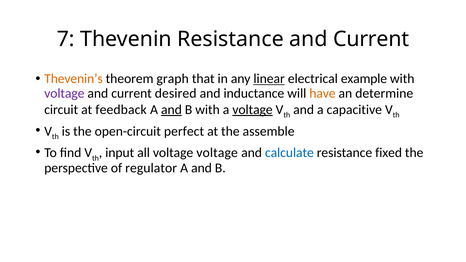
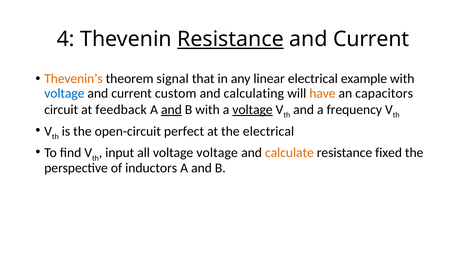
7: 7 -> 4
Resistance at (230, 39) underline: none -> present
graph: graph -> signal
linear underline: present -> none
voltage at (64, 93) colour: purple -> blue
desired: desired -> custom
inductance: inductance -> calculating
determine: determine -> capacitors
capacitive: capacitive -> frequency
the assemble: assemble -> electrical
calculate colour: blue -> orange
regulator: regulator -> inductors
